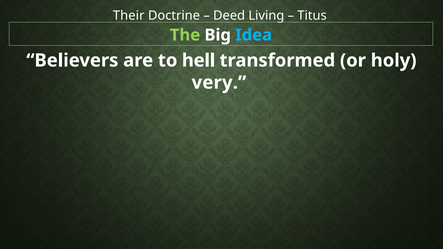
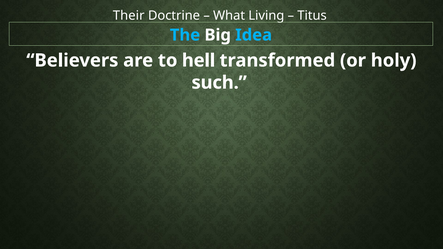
Deed: Deed -> What
The colour: light green -> light blue
very: very -> such
